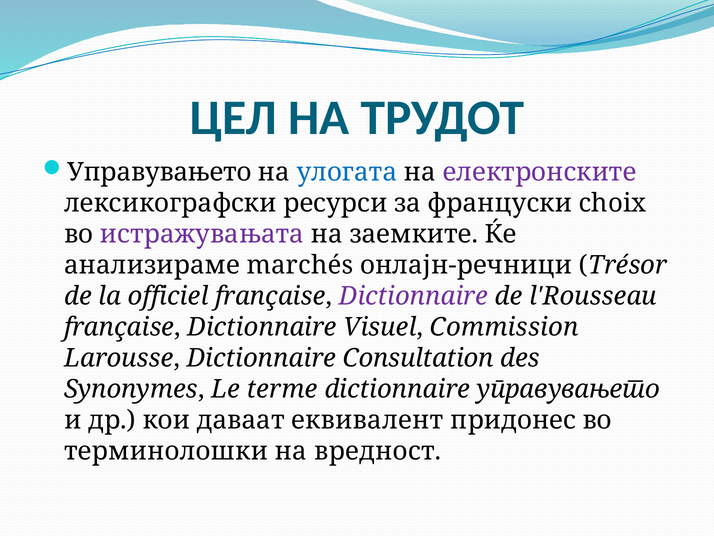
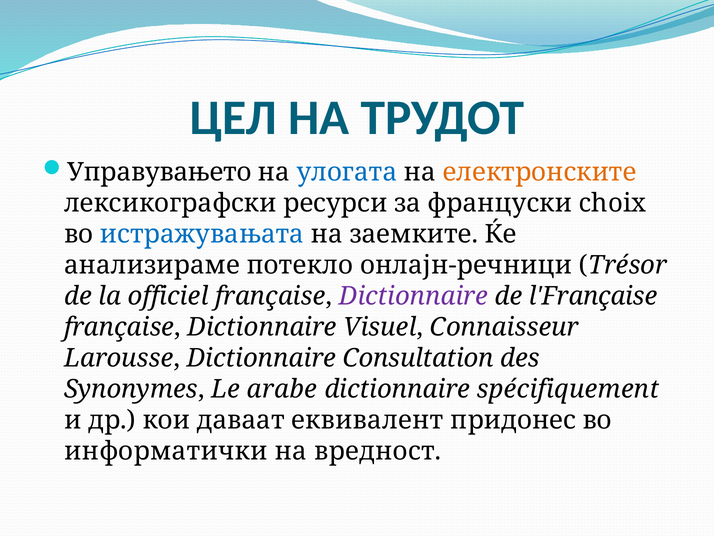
електронските colour: purple -> orange
истражувањата colour: purple -> blue
marchés: marchés -> потекло
l'Rousseau: l'Rousseau -> l'Française
Commission: Commission -> Connaisseur
terme: terme -> arabe
dictionnaire управувањето: управувањето -> spécifiquement
терминолошки: терминолошки -> информатички
